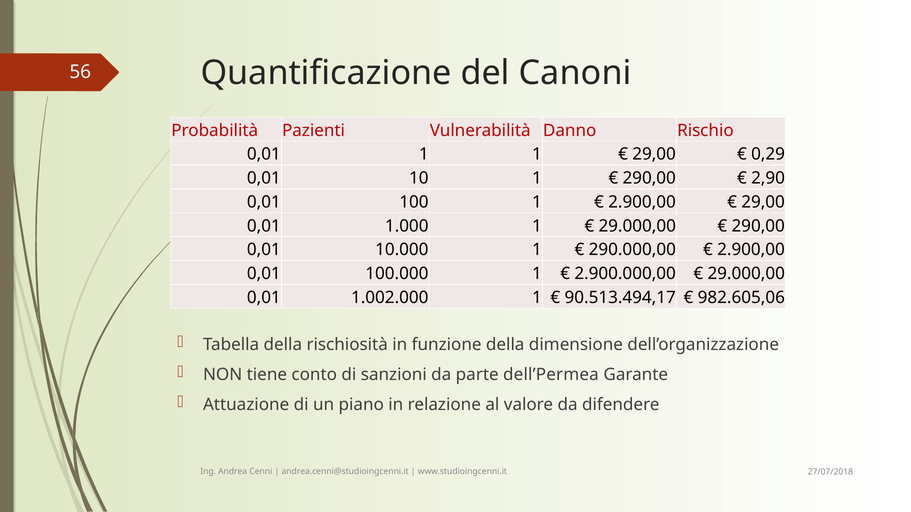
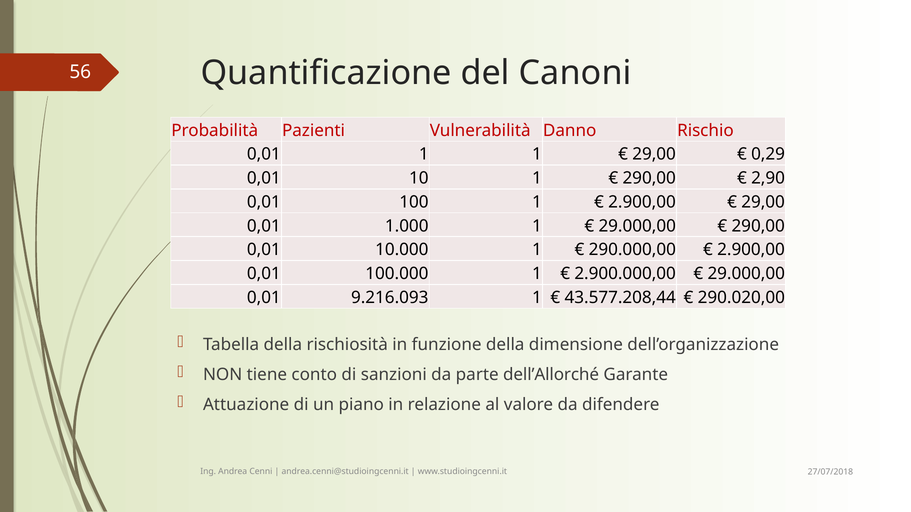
1.002.000: 1.002.000 -> 9.216.093
90.513.494,17: 90.513.494,17 -> 43.577.208,44
982.605,06: 982.605,06 -> 290.020,00
dell’Permea: dell’Permea -> dell’Allorché
